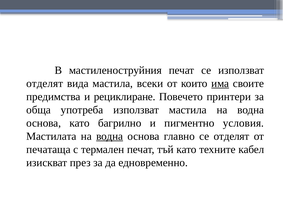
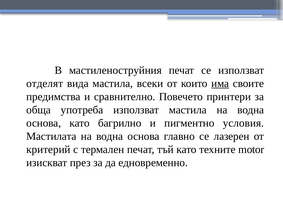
рециклиране: рециклиране -> сравнително
водна at (110, 136) underline: present -> none
се отделят: отделят -> лазерен
печатаща: печатаща -> критерий
кабел: кабел -> motor
